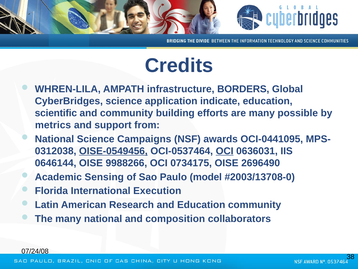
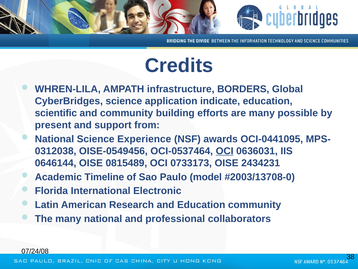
metrics: metrics -> present
Campaigns: Campaigns -> Experience
OISE-0549456 underline: present -> none
9988266: 9988266 -> 0815489
0734175: 0734175 -> 0733173
2696490: 2696490 -> 2434231
Sensing: Sensing -> Timeline
Execution: Execution -> Electronic
composition: composition -> professional
